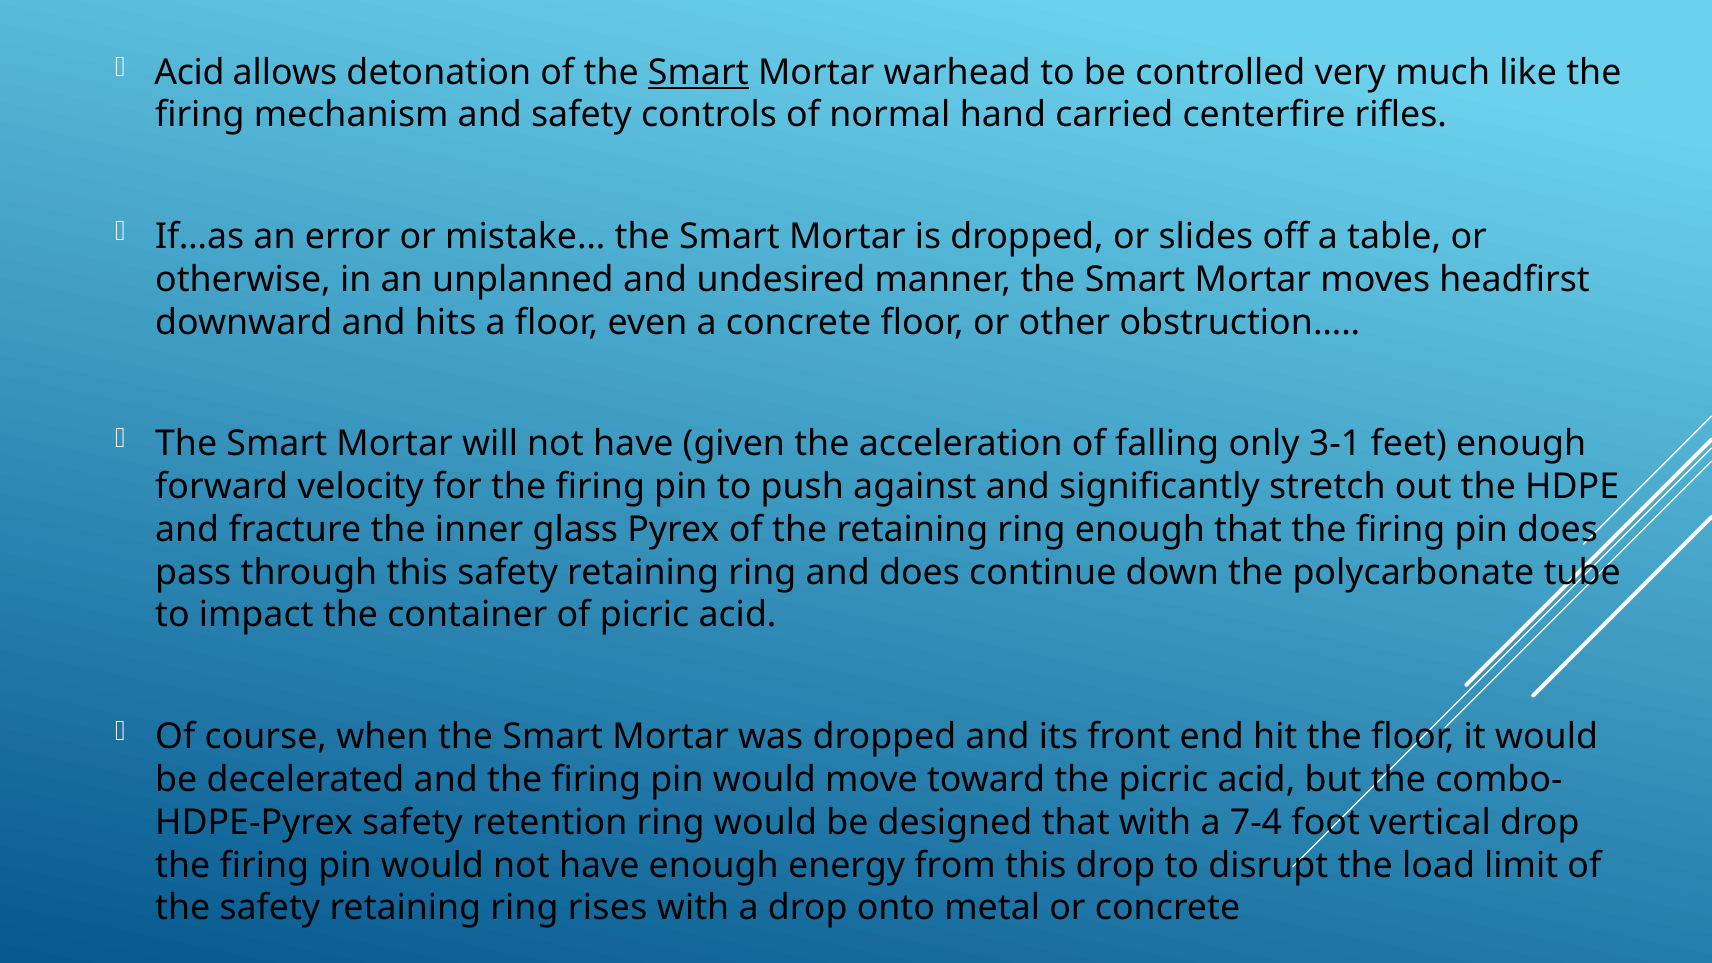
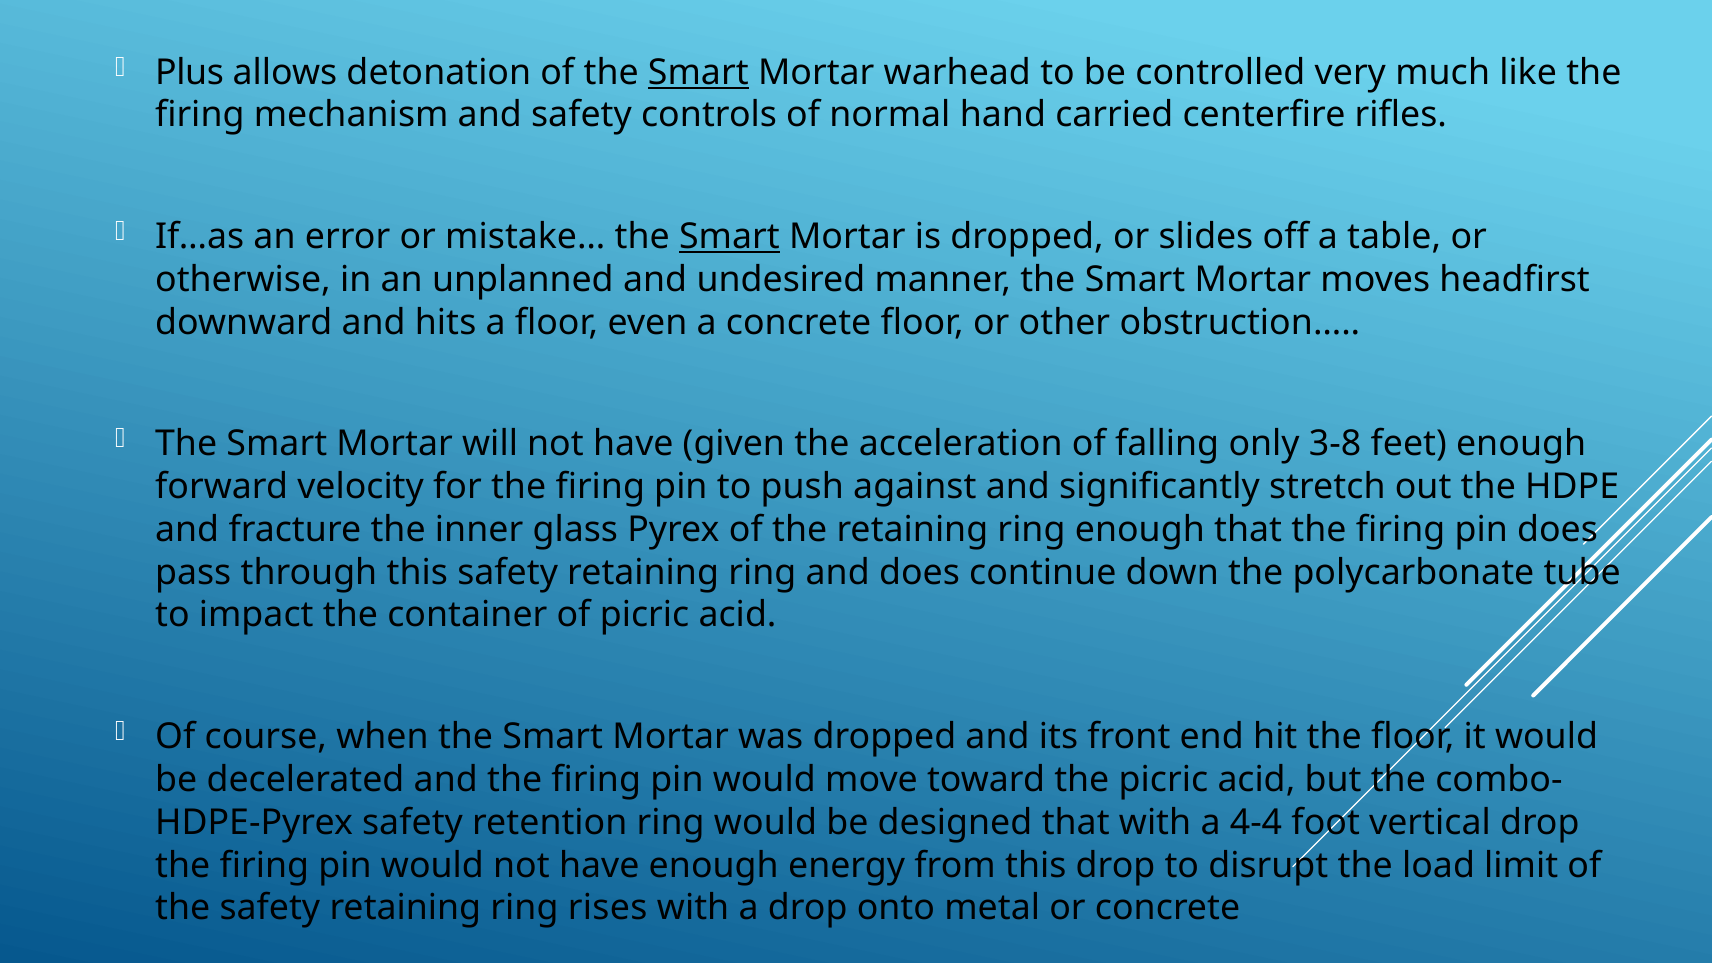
Acid at (189, 72): Acid -> Plus
Smart at (729, 237) underline: none -> present
3-1: 3-1 -> 3-8
7-4: 7-4 -> 4-4
